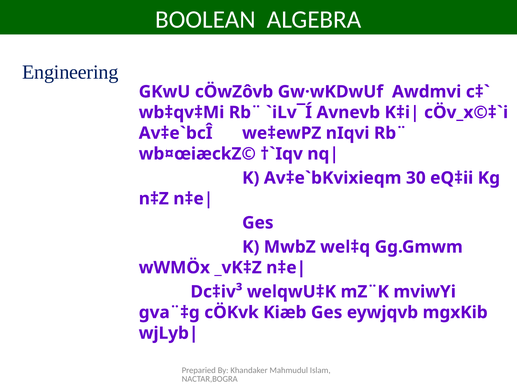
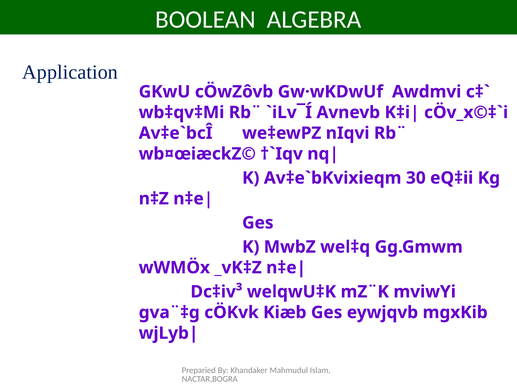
Engineering: Engineering -> Application
